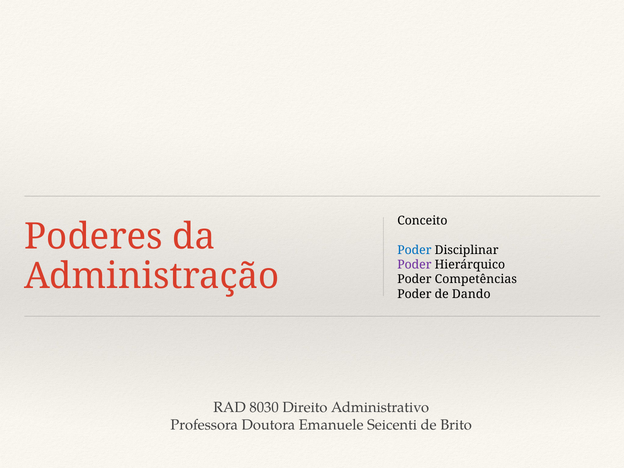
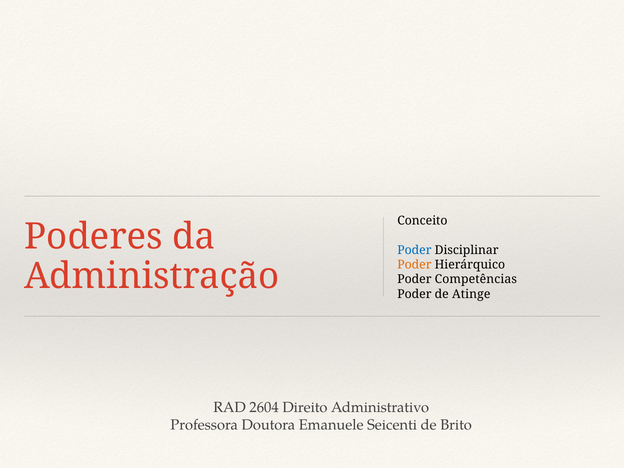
Poder at (414, 265) colour: purple -> orange
Dando: Dando -> Atinge
8030: 8030 -> 2604
